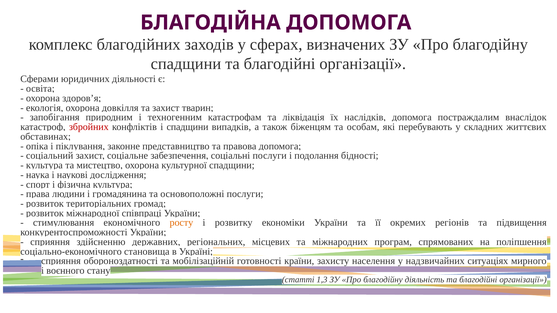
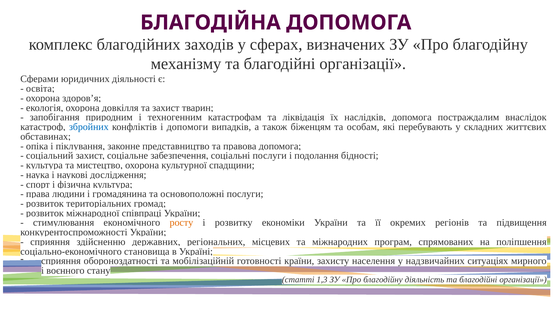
спадщини at (186, 64): спадщини -> механізму
збройних colour: red -> blue
і спадщини: спадщини -> допомоги
